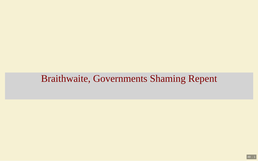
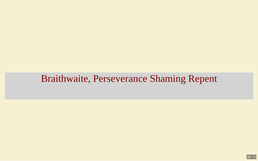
Governments: Governments -> Perseverance
